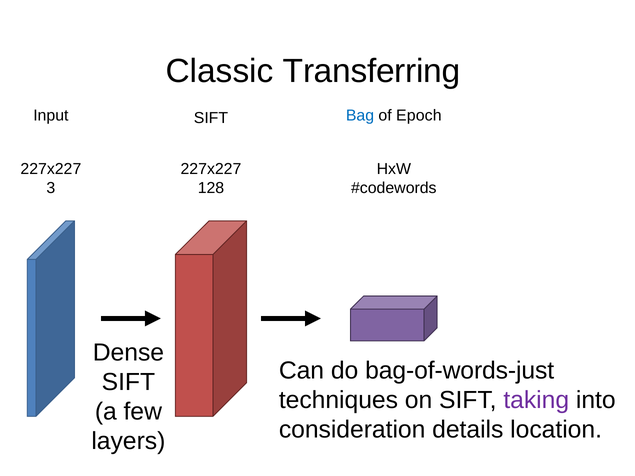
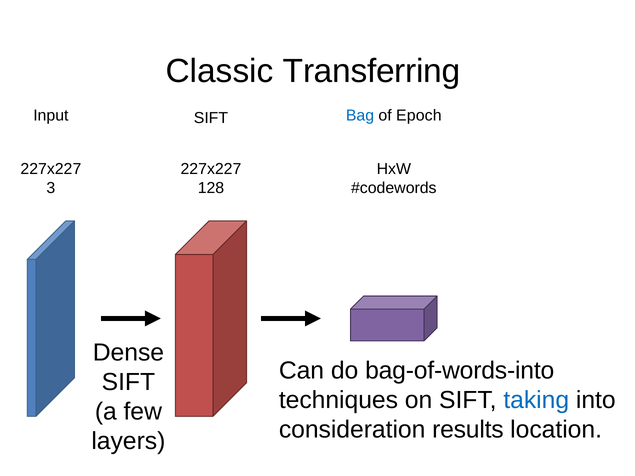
bag-of-words-just: bag-of-words-just -> bag-of-words-into
taking colour: purple -> blue
details: details -> results
